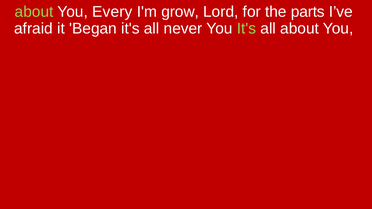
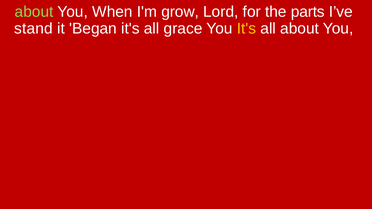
Every: Every -> When
afraid: afraid -> stand
never: never -> grace
It's at (246, 29) colour: light green -> yellow
